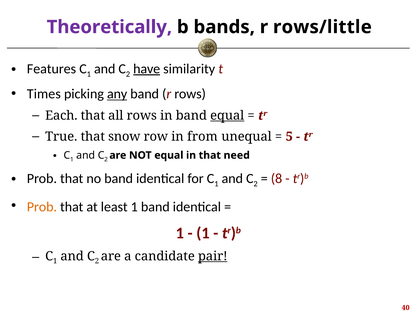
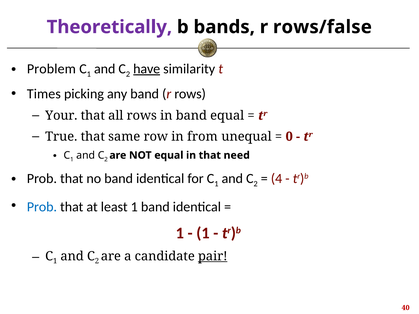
rows/little: rows/little -> rows/false
Features: Features -> Problem
any underline: present -> none
Each: Each -> Your
equal at (227, 116) underline: present -> none
snow: snow -> same
5: 5 -> 0
8: 8 -> 4
Prob at (42, 207) colour: orange -> blue
